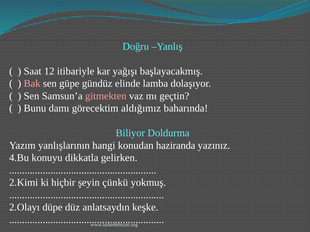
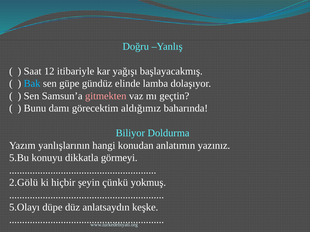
Bak colour: pink -> light blue
haziranda: haziranda -> anlatımın
4.Bu: 4.Bu -> 5.Bu
gelirken: gelirken -> görmeyi
2.Kimi: 2.Kimi -> 2.Gölü
2.Olayı: 2.Olayı -> 5.Olayı
